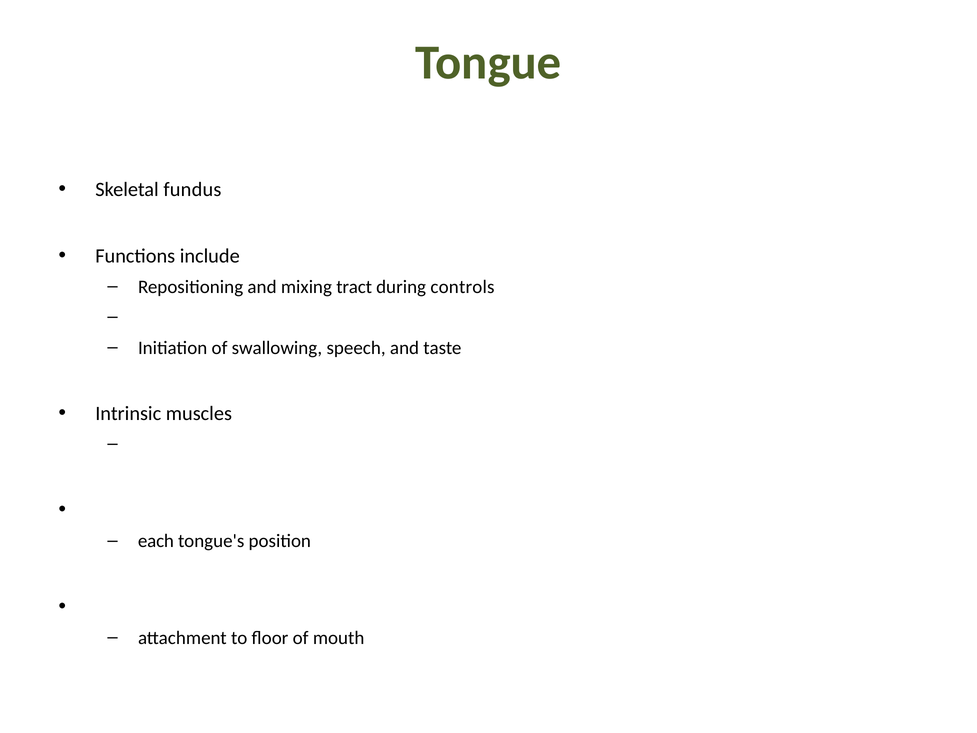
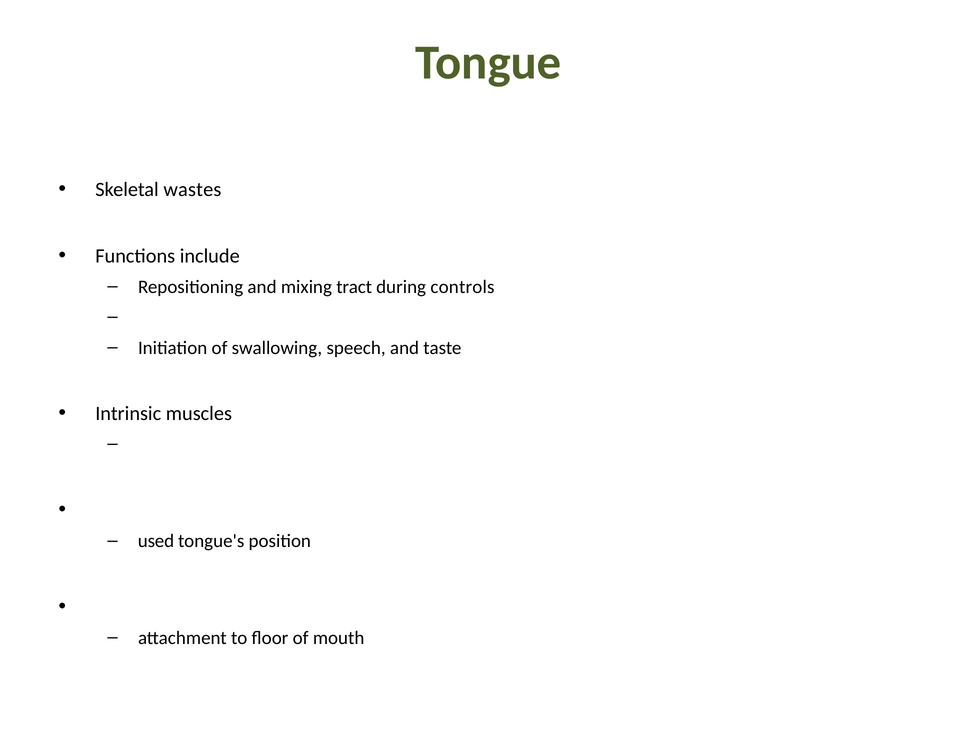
fundus: fundus -> wastes
each: each -> used
